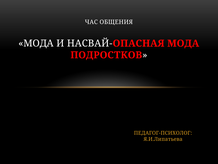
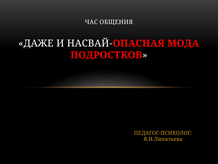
МОДА at (36, 43): МОДА -> ДАЖЕ
